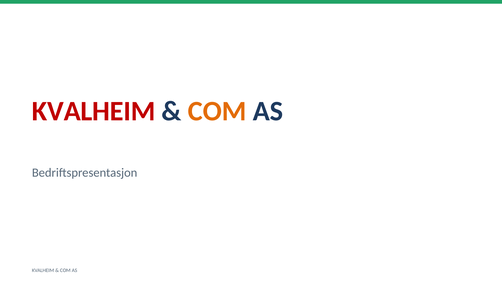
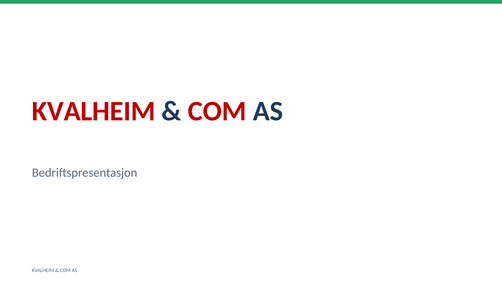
COM at (217, 111) colour: orange -> red
